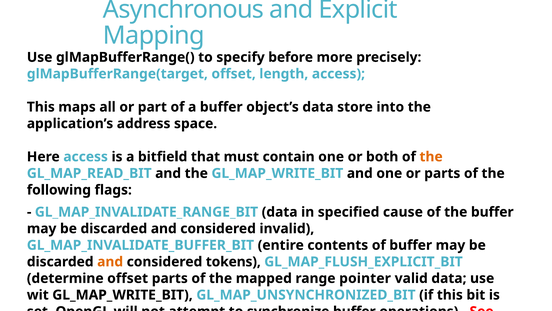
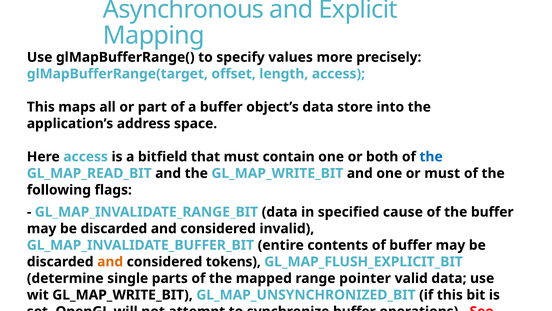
before: before -> values
the at (431, 157) colour: orange -> blue
or parts: parts -> must
determine offset: offset -> single
